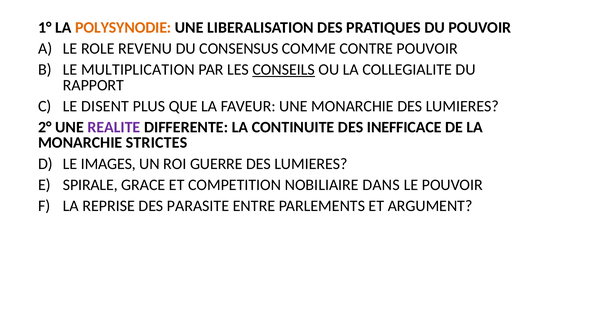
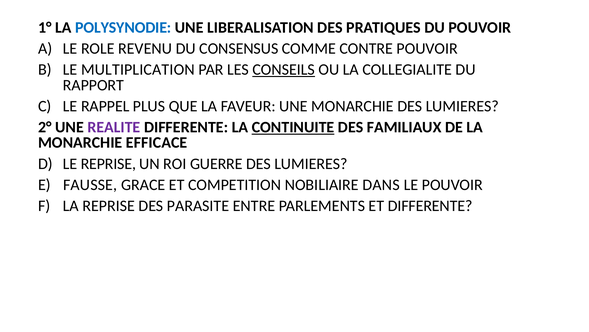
POLYSYNODIE colour: orange -> blue
DISENT: DISENT -> RAPPEL
CONTINUITE underline: none -> present
INEFFICACE: INEFFICACE -> FAMILIAUX
STRICTES: STRICTES -> EFFICACE
LE IMAGES: IMAGES -> REPRISE
SPIRALE: SPIRALE -> FAUSSE
ET ARGUMENT: ARGUMENT -> DIFFERENTE
